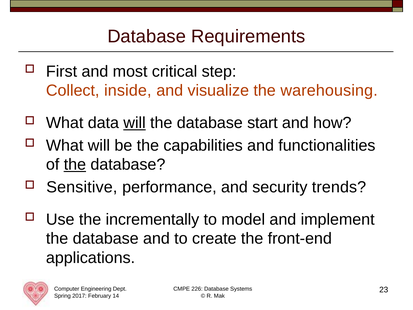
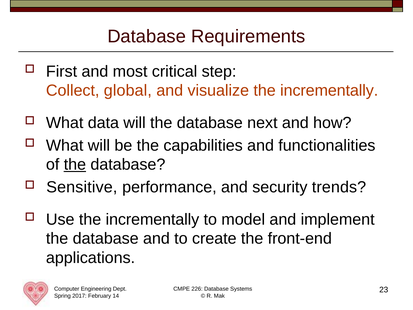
inside: inside -> global
visualize the warehousing: warehousing -> incrementally
will at (135, 123) underline: present -> none
start: start -> next
